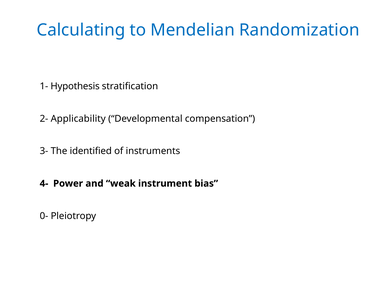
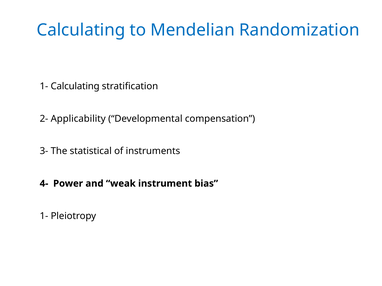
1- Hypothesis: Hypothesis -> Calculating
identified: identified -> statistical
0- at (44, 216): 0- -> 1-
